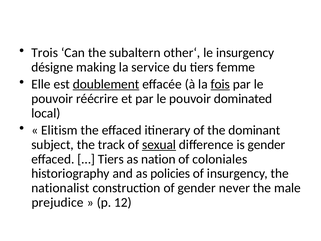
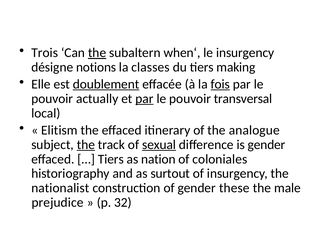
the at (97, 53) underline: none -> present
other‘: other‘ -> when‘
making: making -> notions
service: service -> classes
femme: femme -> making
réécrire: réécrire -> actually
par at (144, 99) underline: none -> present
dominated: dominated -> transversal
dominant: dominant -> analogue
the at (86, 144) underline: none -> present
policies: policies -> surtout
never: never -> these
12: 12 -> 32
